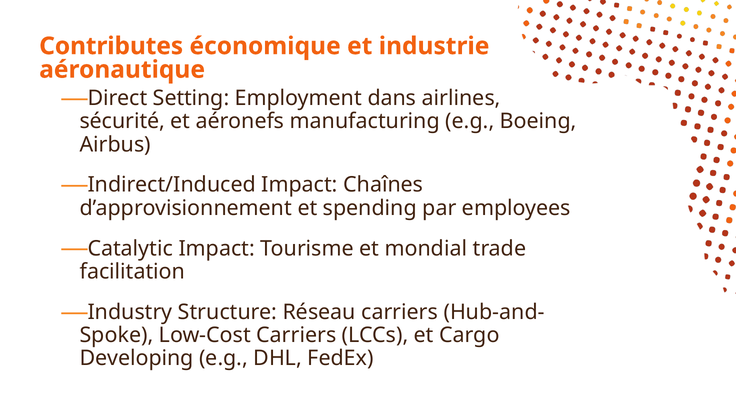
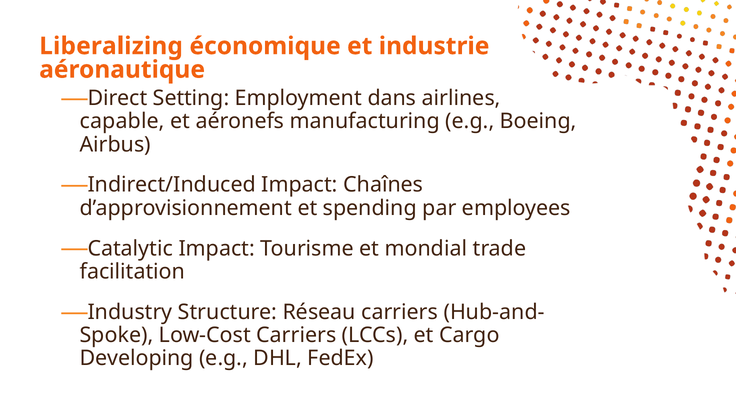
Contributes: Contributes -> Liberalizing
sécurité: sécurité -> capable
